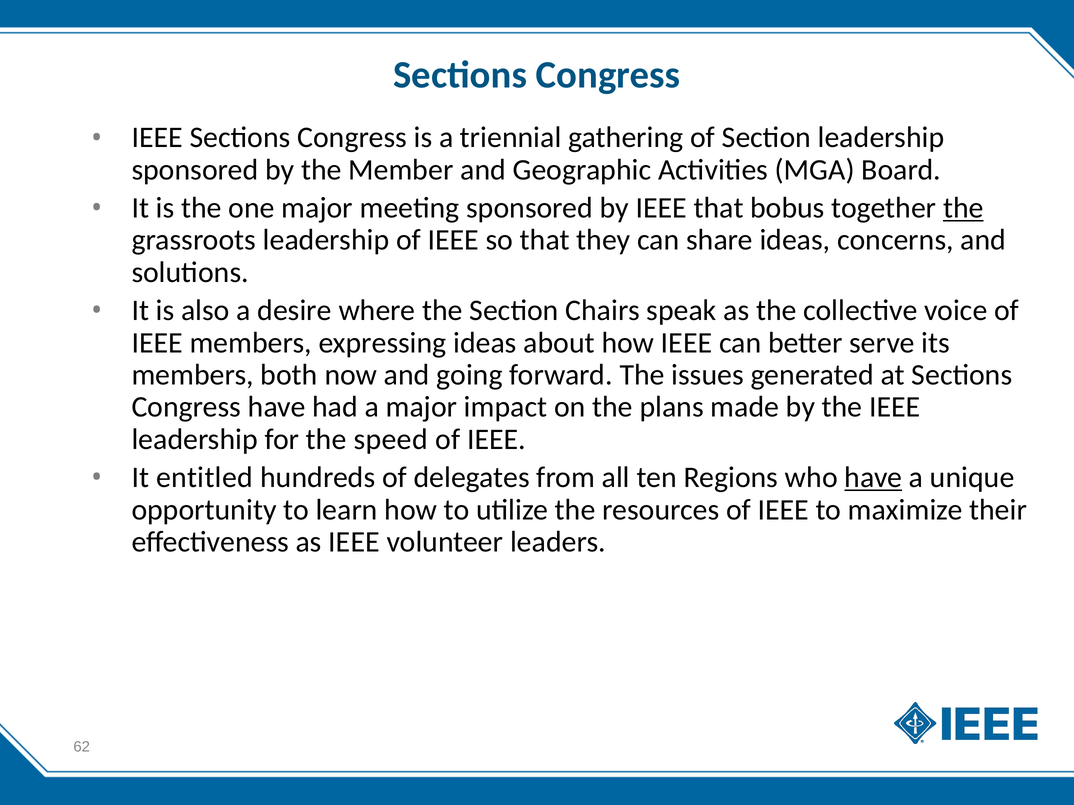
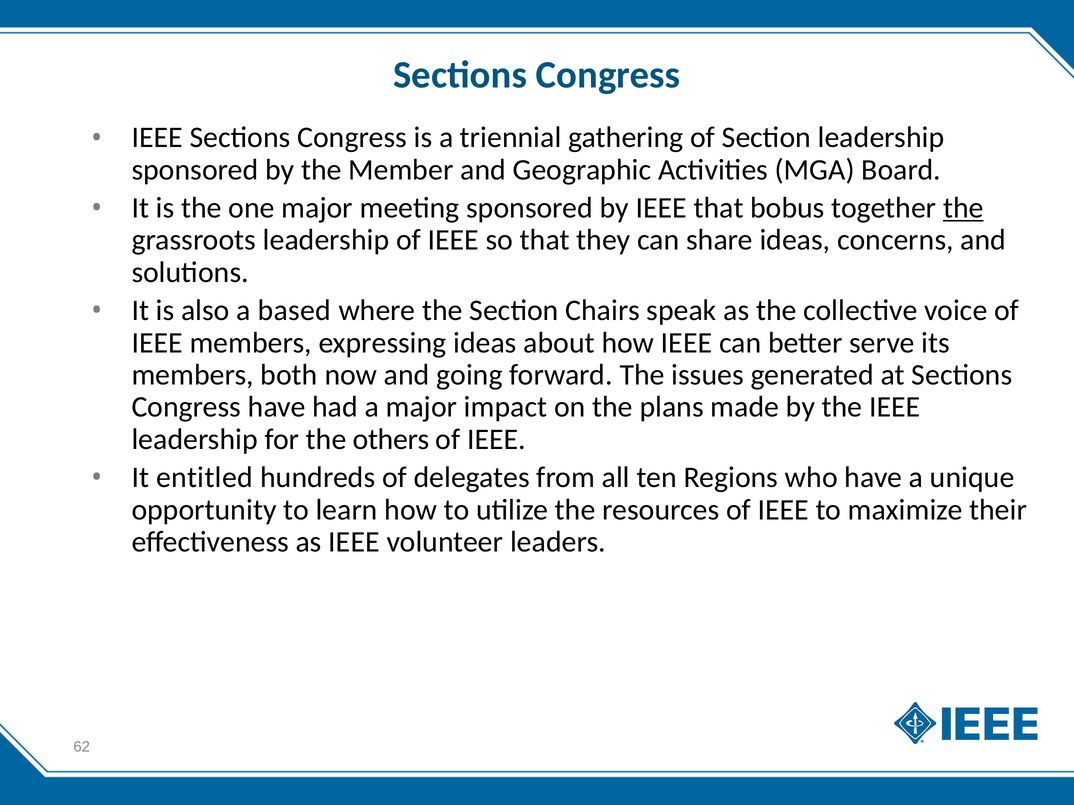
desire: desire -> based
speed: speed -> others
have at (873, 478) underline: present -> none
